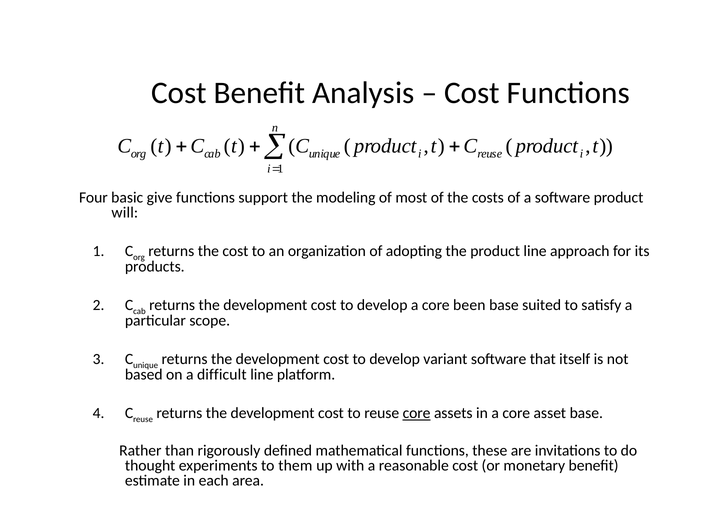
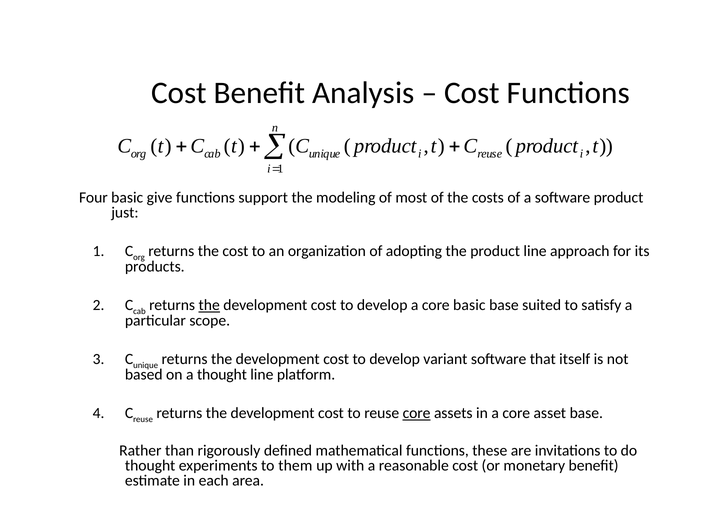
will: will -> just
the at (209, 305) underline: none -> present
core been: been -> basic
a difficult: difficult -> thought
